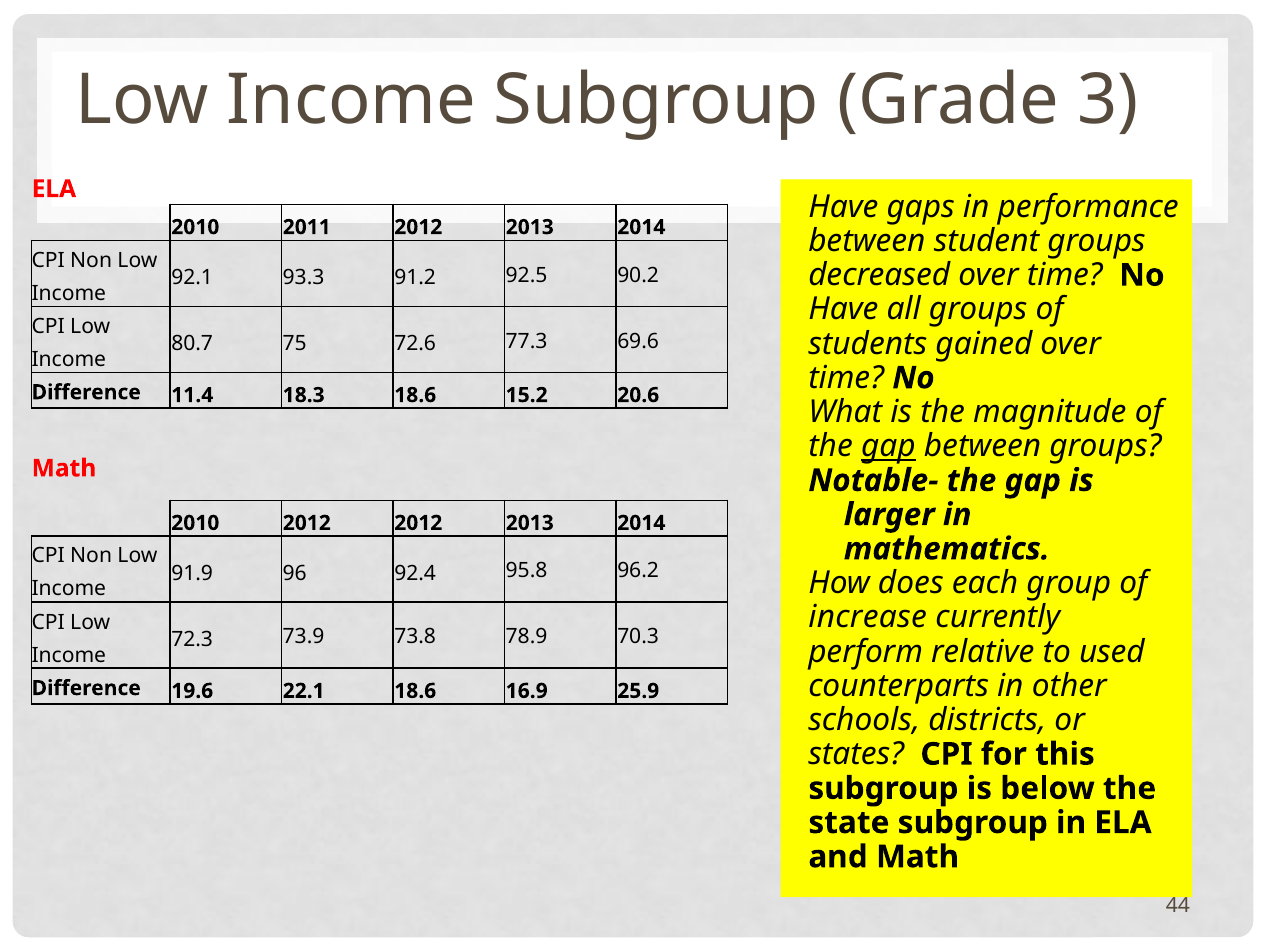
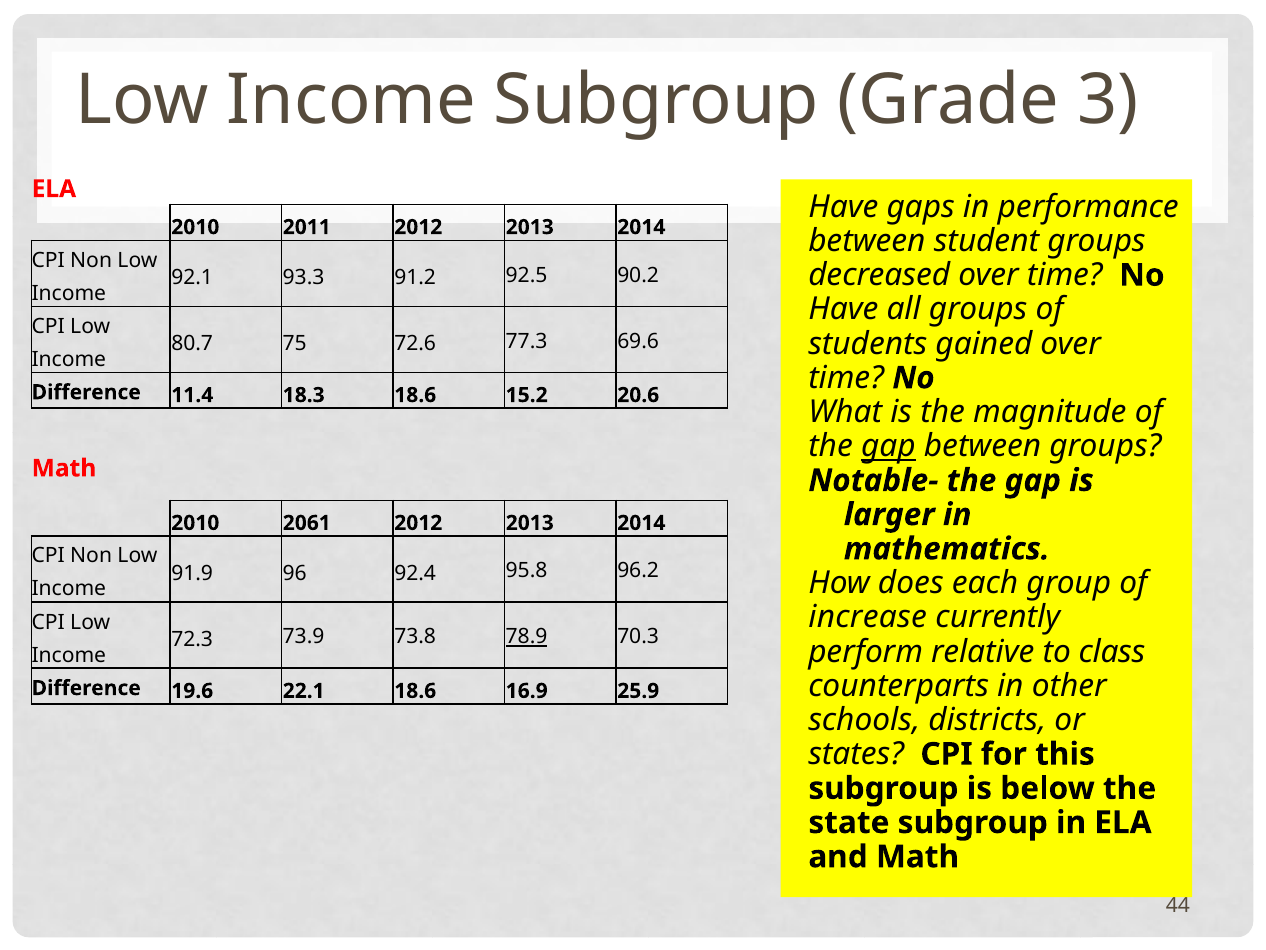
2010 2012: 2012 -> 2061
78.9 underline: none -> present
used: used -> class
